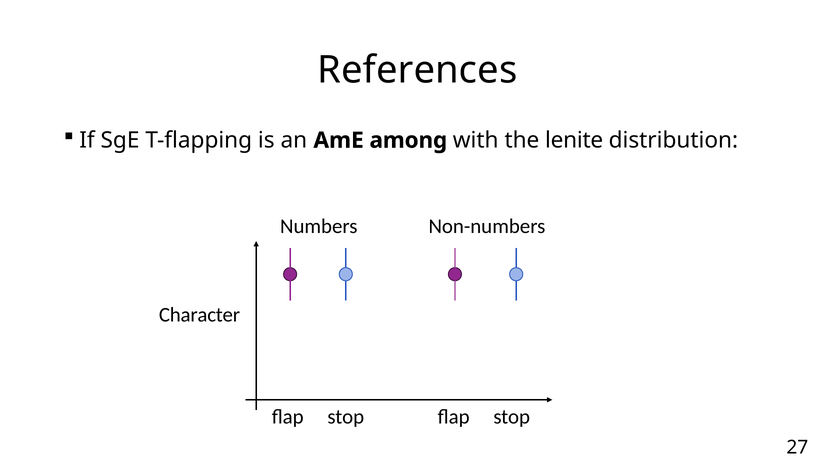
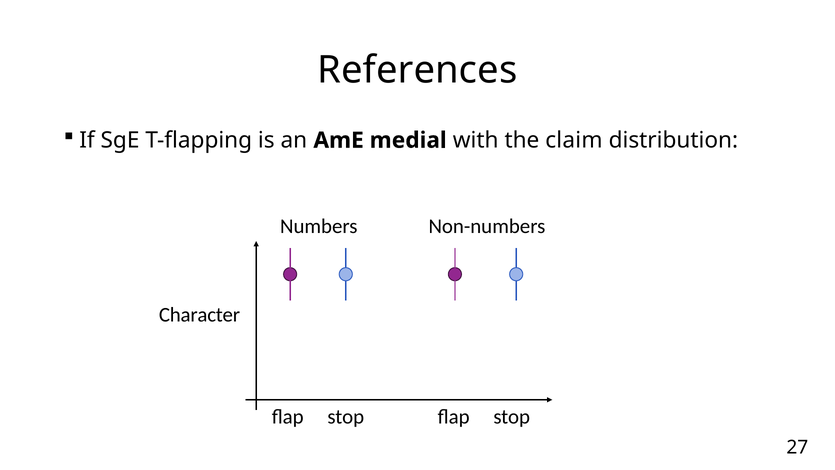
among: among -> medial
lenite: lenite -> claim
